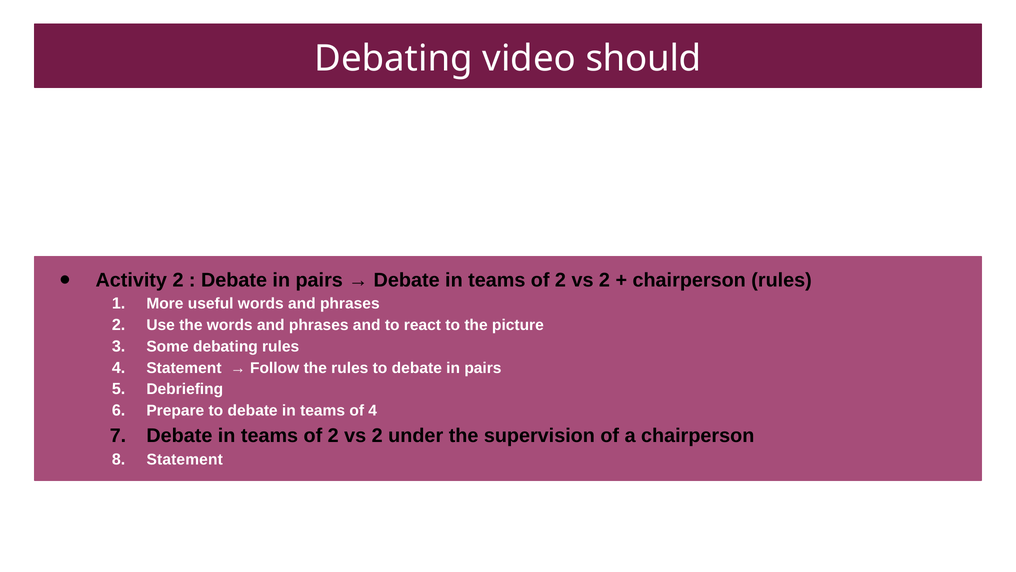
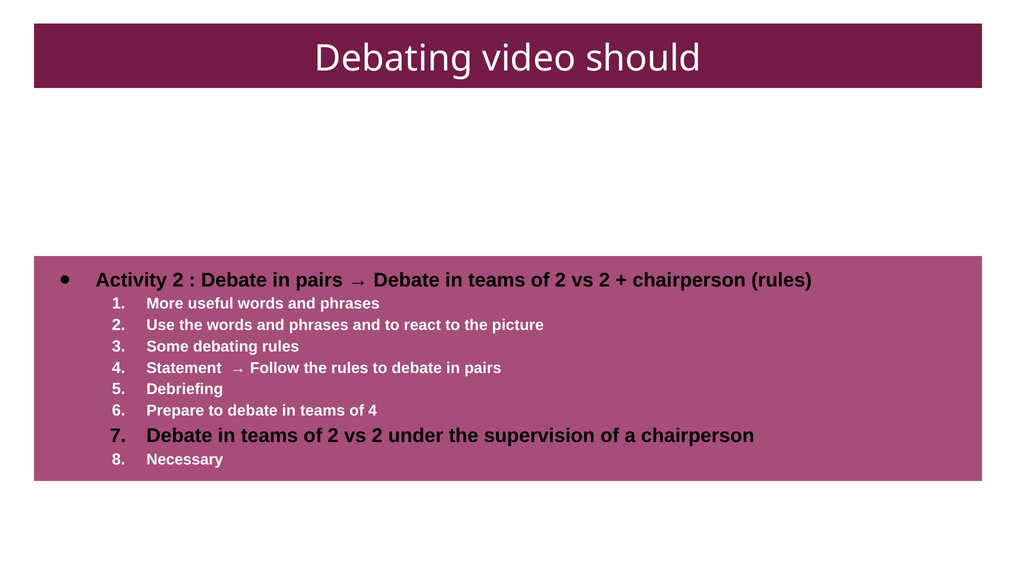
Statement at (185, 459): Statement -> Necessary
